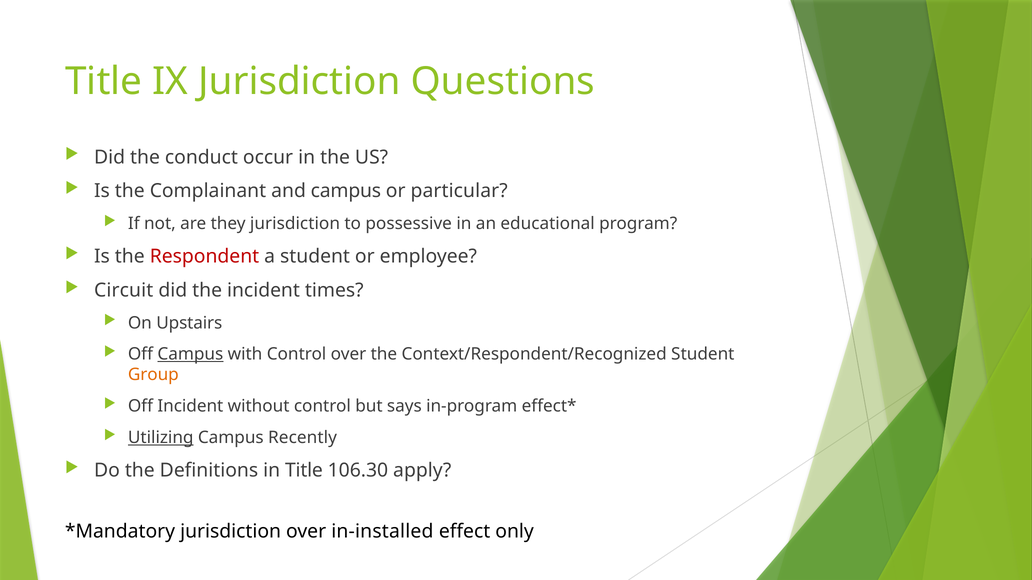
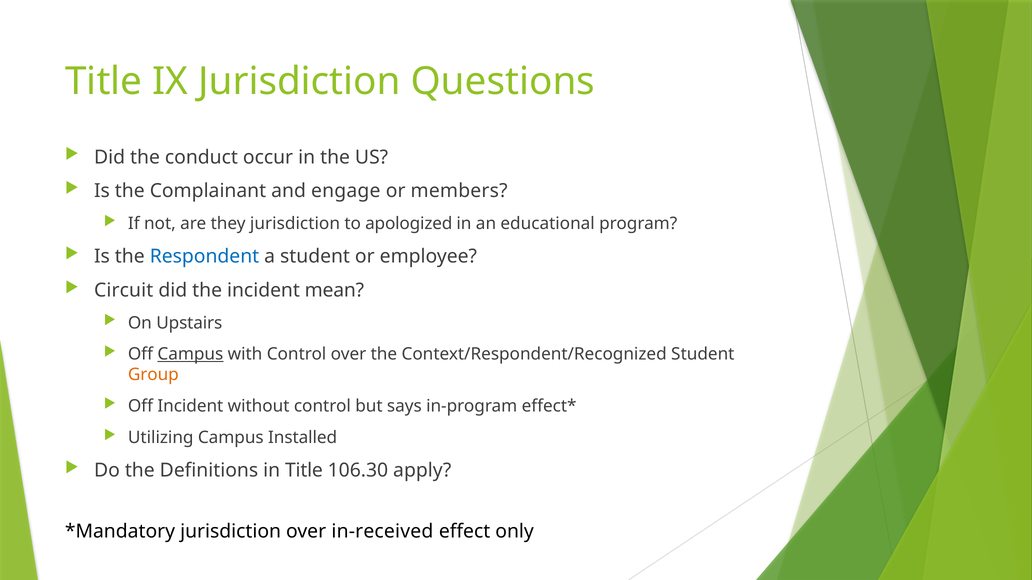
and campus: campus -> engage
particular: particular -> members
possessive: possessive -> apologized
Respondent colour: red -> blue
times: times -> mean
Utilizing underline: present -> none
Recently: Recently -> Installed
in-installed: in-installed -> in-received
